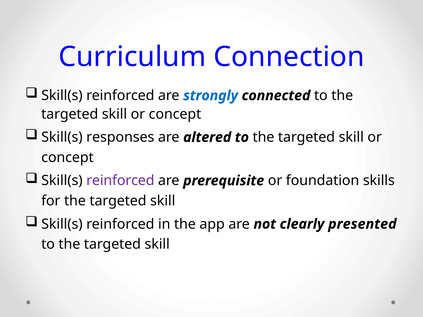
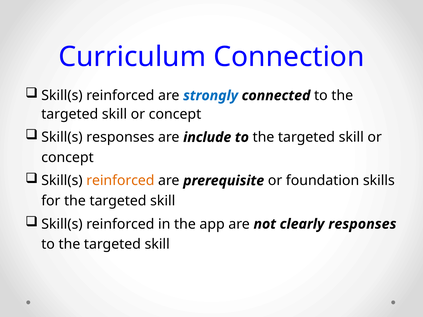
altered: altered -> include
reinforced at (120, 181) colour: purple -> orange
clearly presented: presented -> responses
